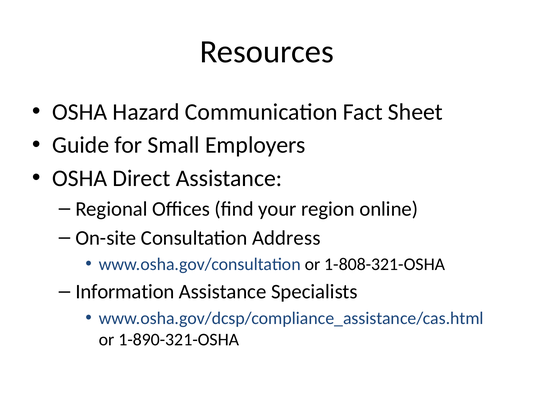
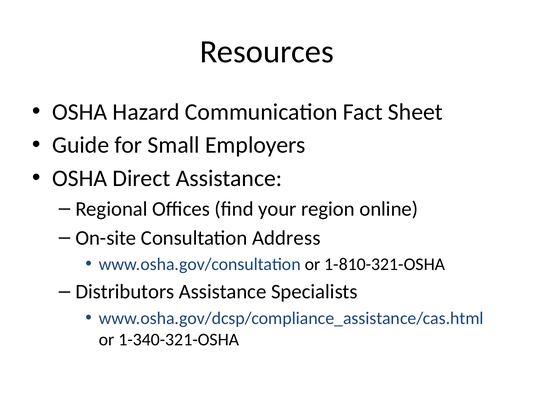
1-808-321-OSHA: 1-808-321-OSHA -> 1-810-321-OSHA
Information: Information -> Distributors
1-890-321-OSHA: 1-890-321-OSHA -> 1-340-321-OSHA
